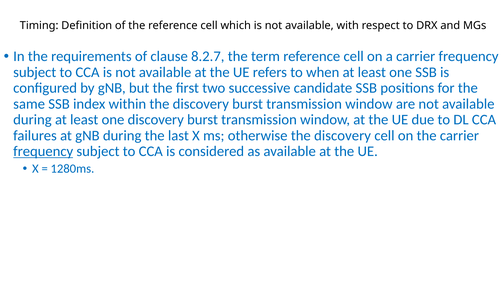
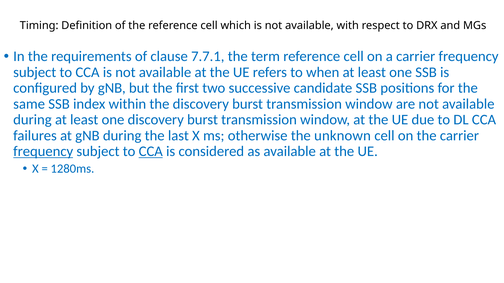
8.2.7: 8.2.7 -> 7.7.1
otherwise the discovery: discovery -> unknown
CCA at (151, 152) underline: none -> present
